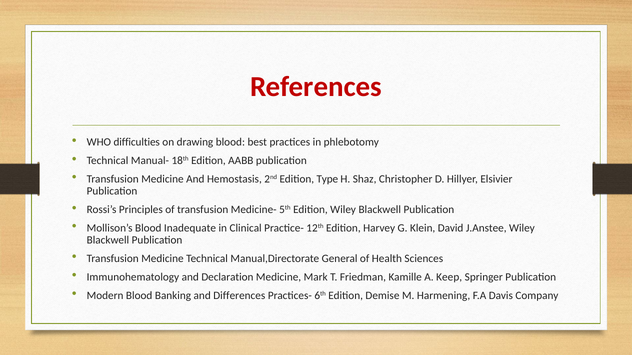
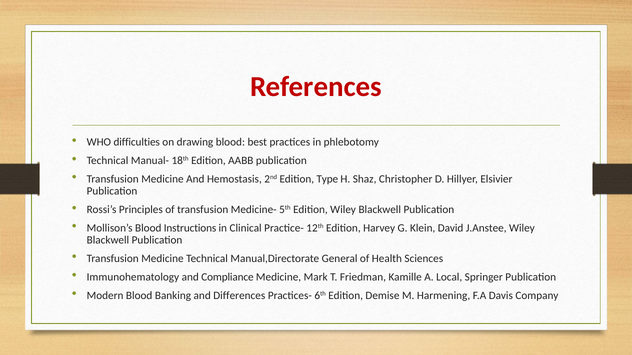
Inadequate: Inadequate -> Instructions
Declaration: Declaration -> Compliance
Keep: Keep -> Local
